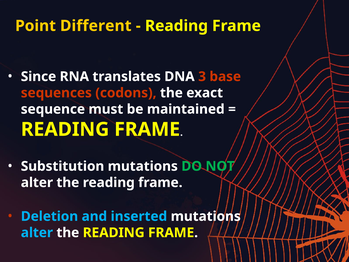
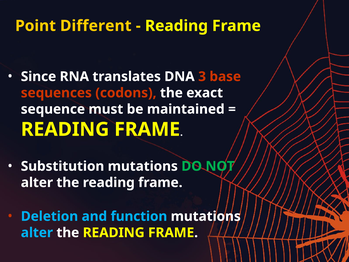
inserted: inserted -> function
